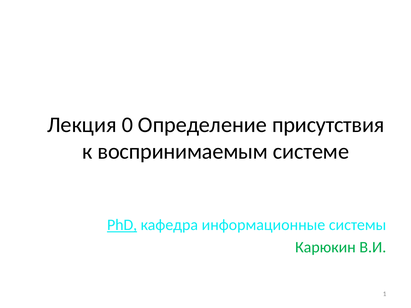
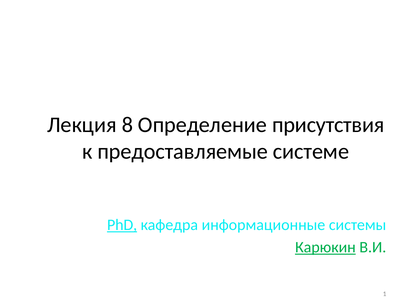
0: 0 -> 8
воспринимаемым: воспринимаемым -> предоставляемые
Карюкин underline: none -> present
